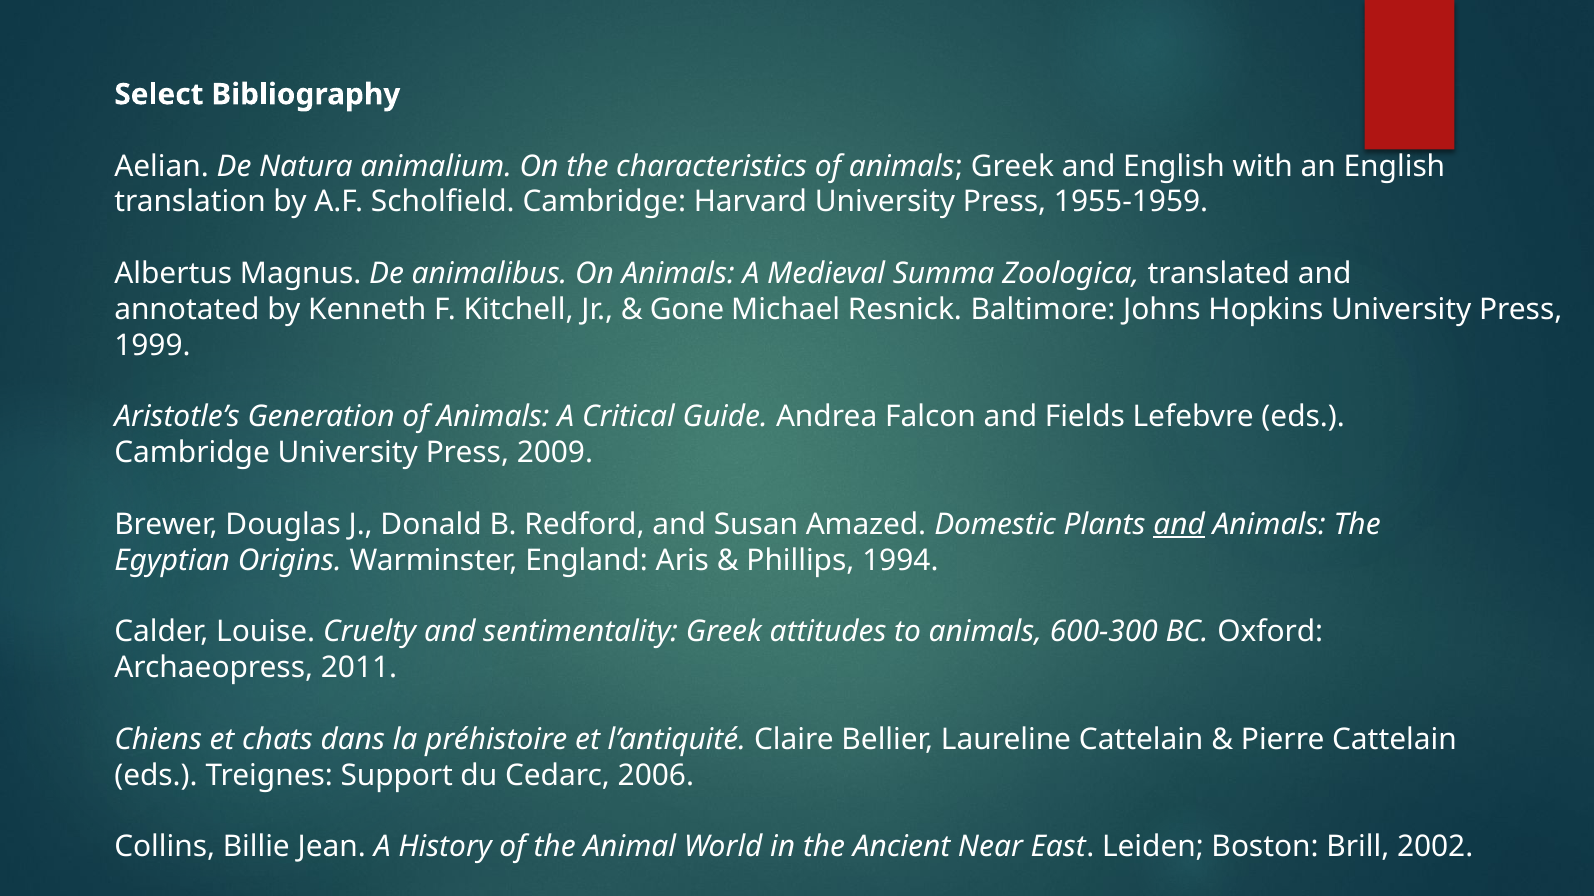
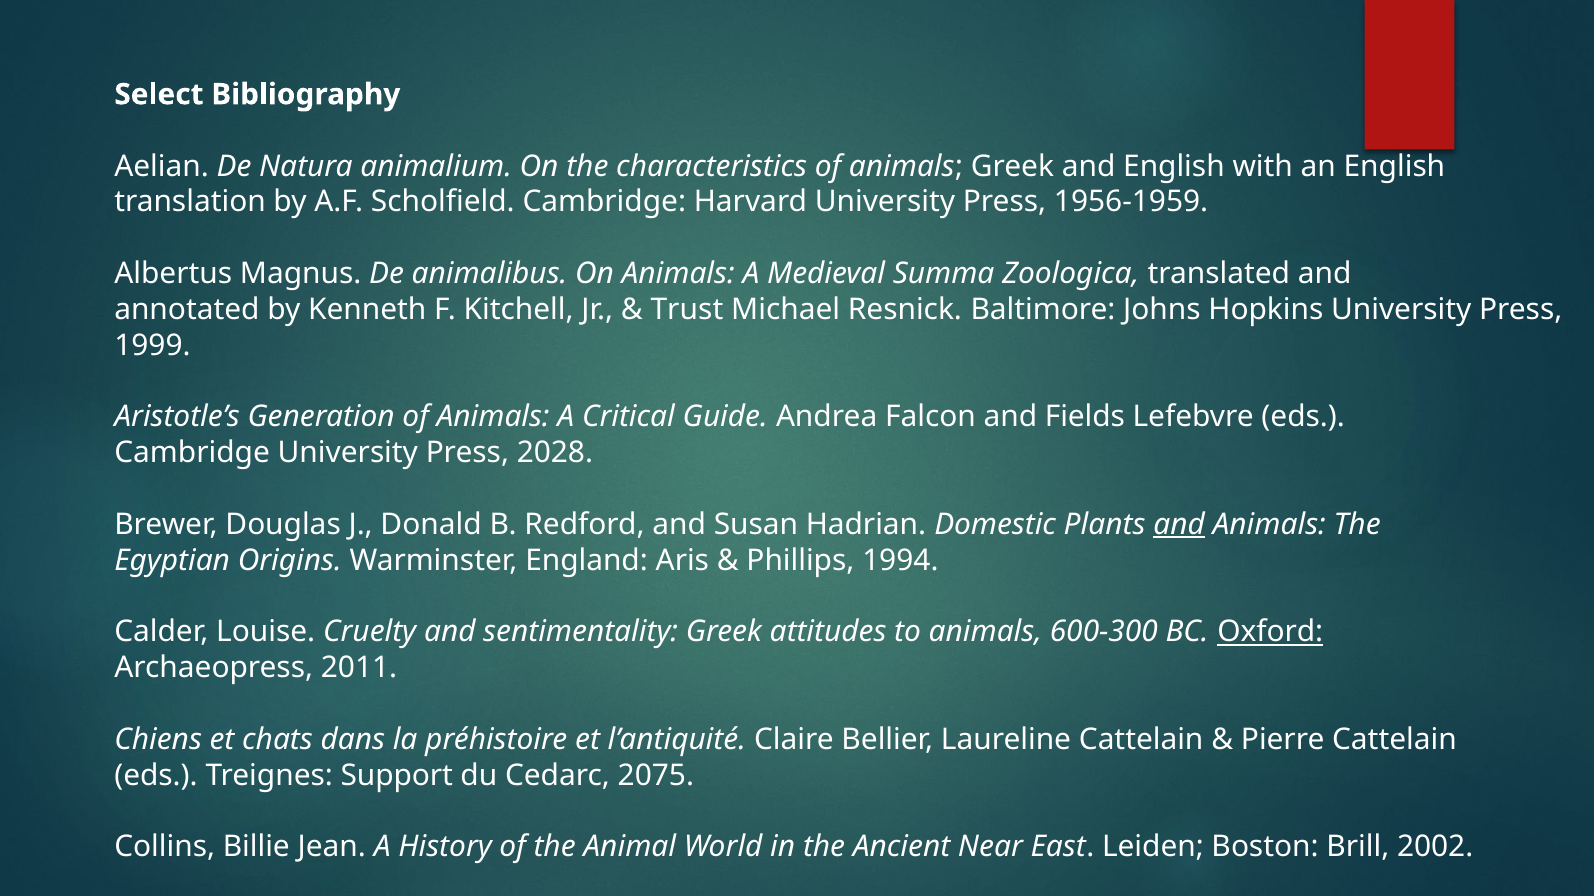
1955-1959: 1955-1959 -> 1956-1959
Gone: Gone -> Trust
2009: 2009 -> 2028
Amazed: Amazed -> Hadrian
Oxford underline: none -> present
2006: 2006 -> 2075
